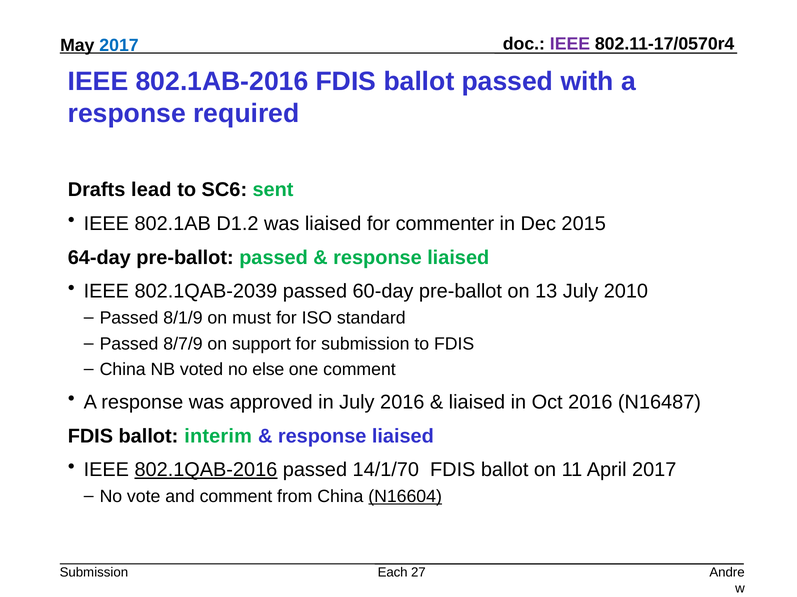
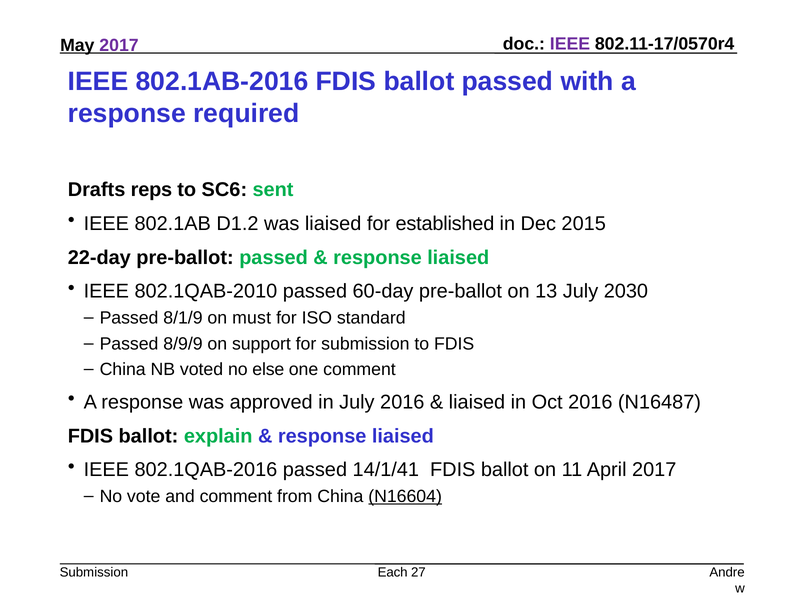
2017 at (119, 45) colour: blue -> purple
lead: lead -> reps
commenter: commenter -> established
64-day: 64-day -> 22-day
802.1QAB-2039: 802.1QAB-2039 -> 802.1QAB-2010
2010: 2010 -> 2030
8/7/9: 8/7/9 -> 8/9/9
interim: interim -> explain
802.1QAB-2016 underline: present -> none
14/1/70: 14/1/70 -> 14/1/41
